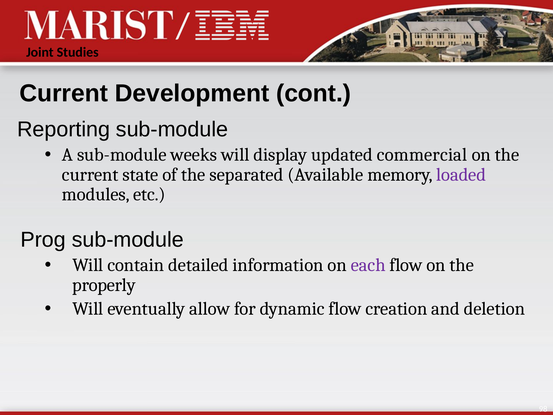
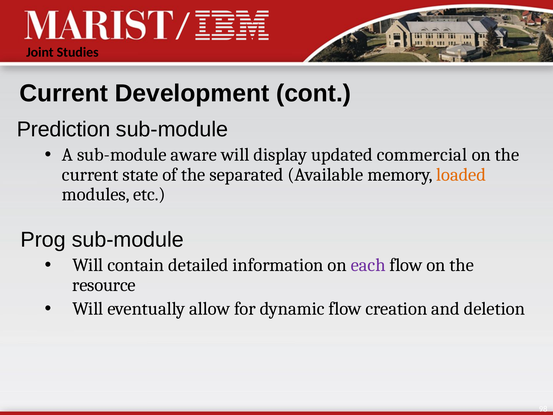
Reporting: Reporting -> Prediction
weeks: weeks -> aware
loaded colour: purple -> orange
properly: properly -> resource
